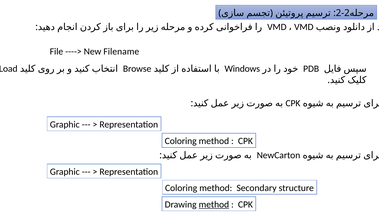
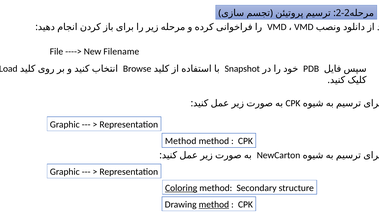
Windows: Windows -> Snapshot
Coloring at (181, 141): Coloring -> Method
Coloring at (181, 188) underline: none -> present
